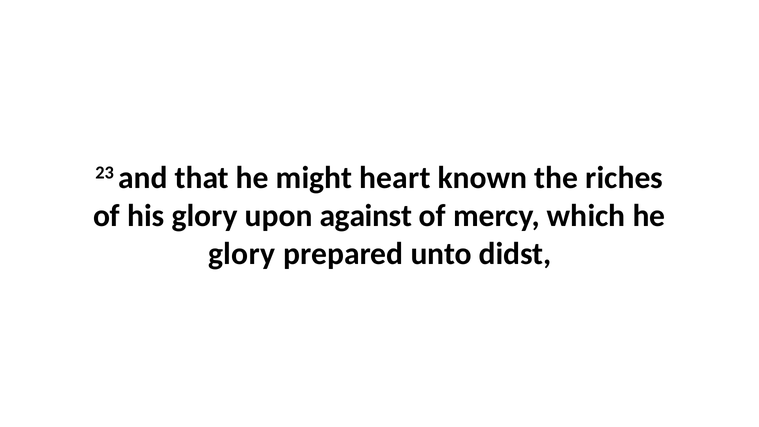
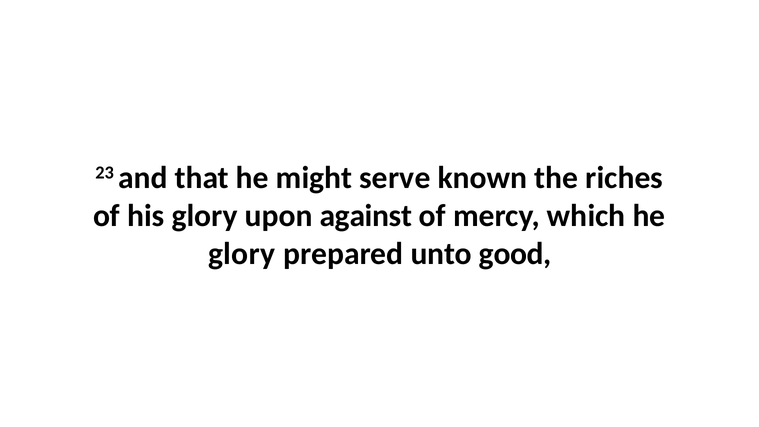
heart: heart -> serve
didst: didst -> good
